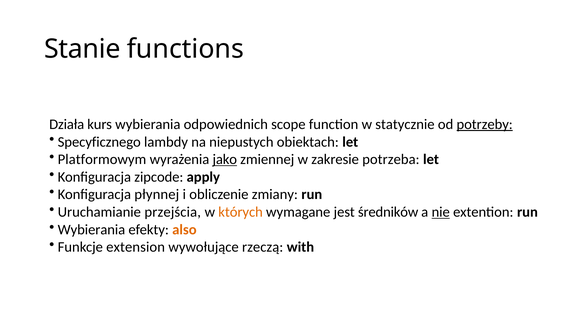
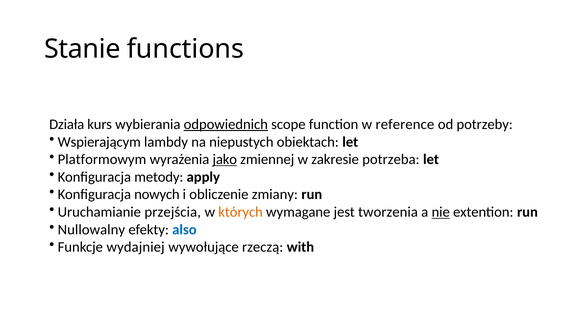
odpowiednich underline: none -> present
statycznie: statycznie -> reference
potrzeby underline: present -> none
Specyficznego: Specyficznego -> Wspierającym
zipcode: zipcode -> metody
płynnej: płynnej -> nowych
średników: średników -> tworzenia
Wybierania at (91, 229): Wybierania -> Nullowalny
also colour: orange -> blue
extension: extension -> wydajniej
